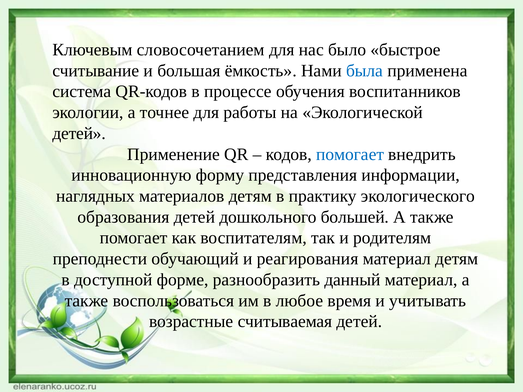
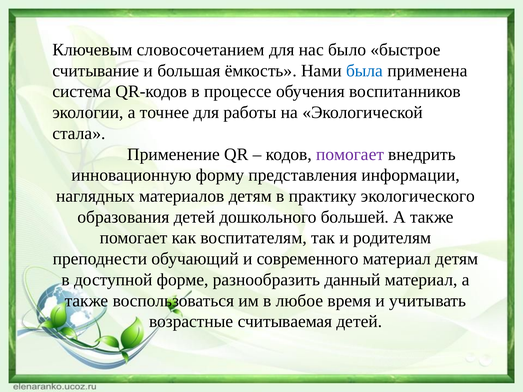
детей at (79, 133): детей -> стала
помогает at (350, 154) colour: blue -> purple
реагирования: реагирования -> современного
